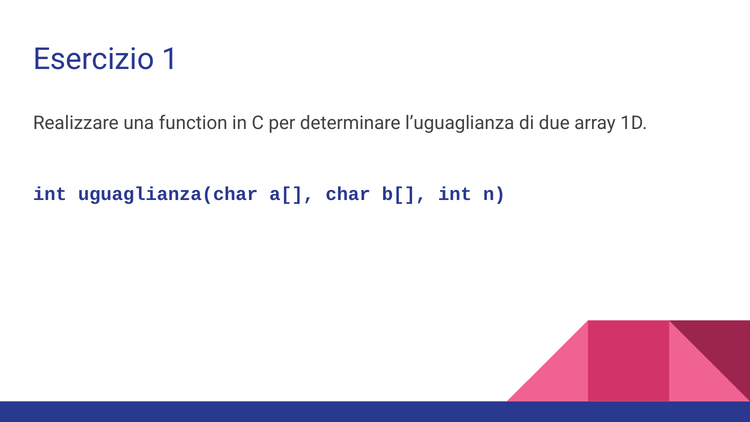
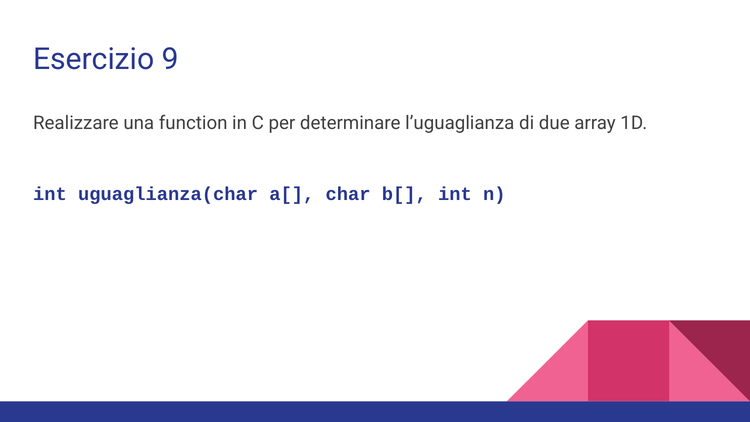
1: 1 -> 9
